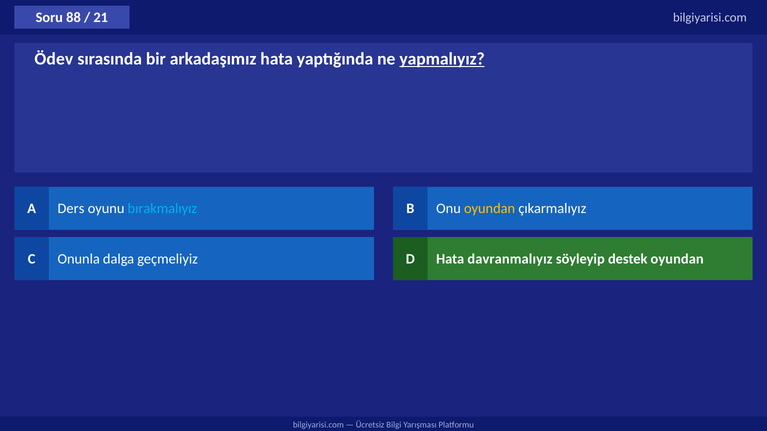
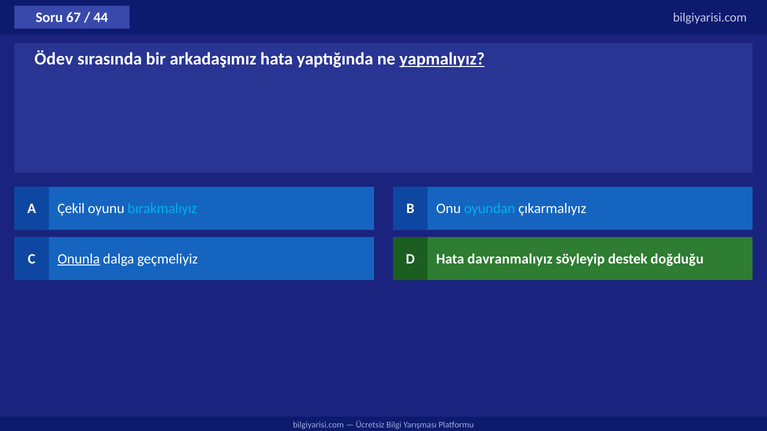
88: 88 -> 67
21: 21 -> 44
Ders: Ders -> Çekil
oyundan at (490, 209) colour: yellow -> light blue
Onunla underline: none -> present
destek oyundan: oyundan -> doğduğu
